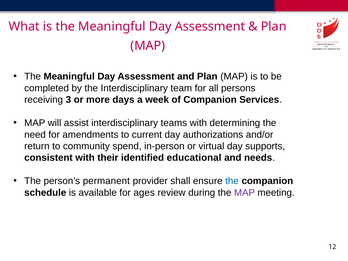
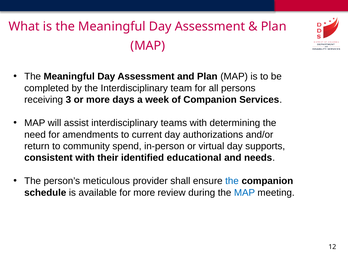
permanent: permanent -> meticulous
for ages: ages -> more
MAP at (244, 193) colour: purple -> blue
